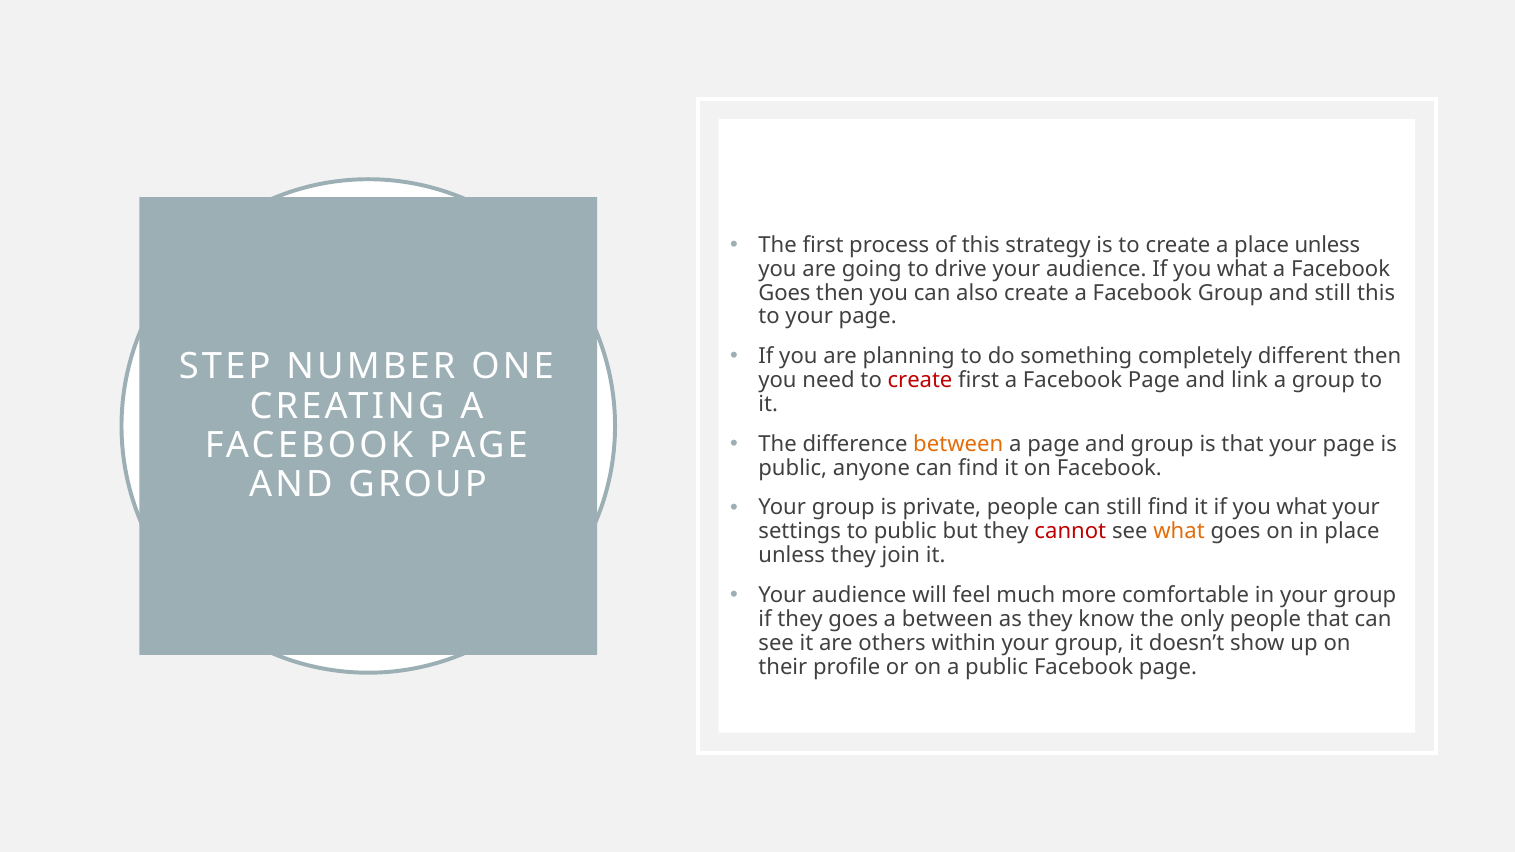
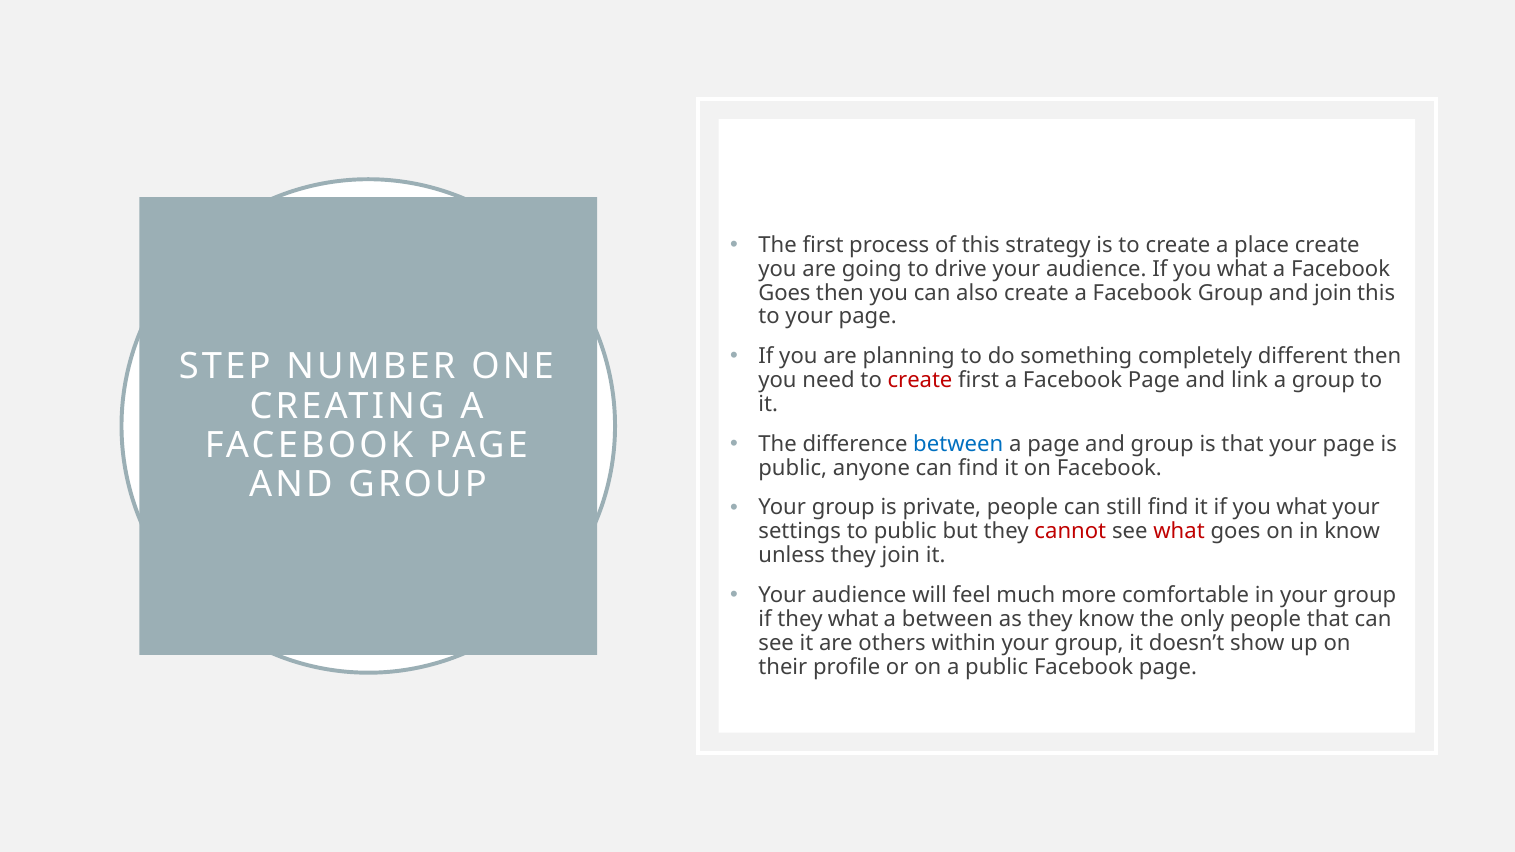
a place unless: unless -> create
and still: still -> join
between at (958, 444) colour: orange -> blue
what at (1179, 532) colour: orange -> red
in place: place -> know
they goes: goes -> what
